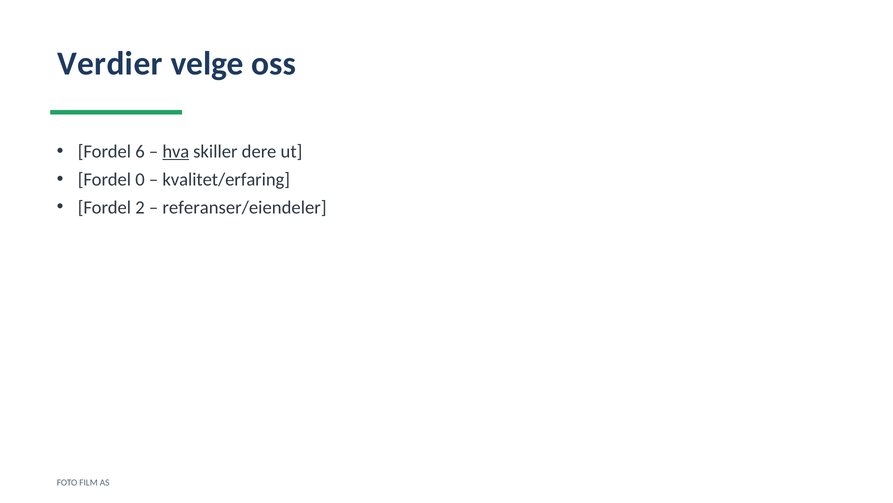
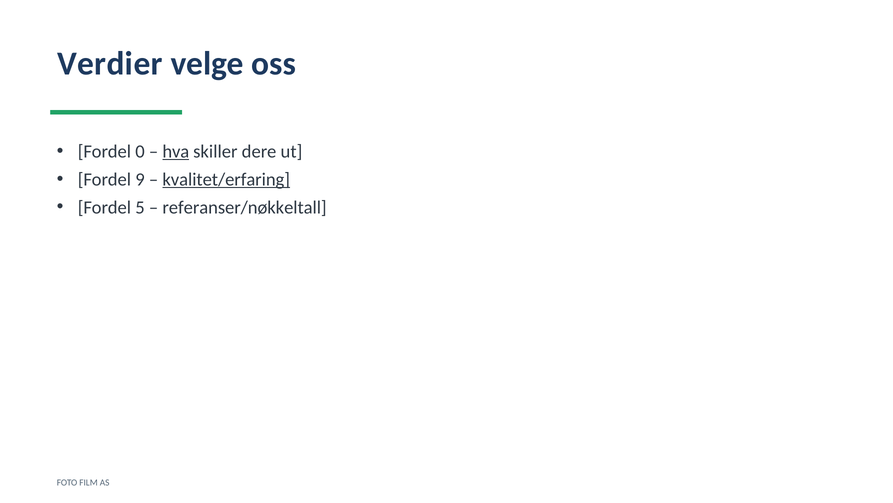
6: 6 -> 0
0: 0 -> 9
kvalitet/erfaring underline: none -> present
2: 2 -> 5
referanser/eiendeler: referanser/eiendeler -> referanser/nøkkeltall
